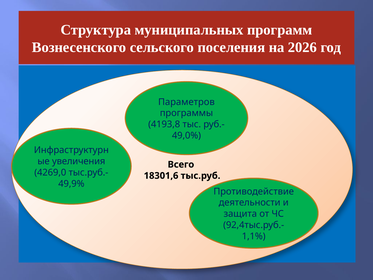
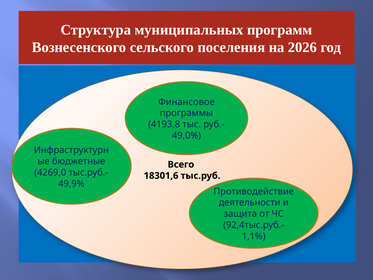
Параметров: Параметров -> Финансовое
увеличения: увеличения -> бюджетные
